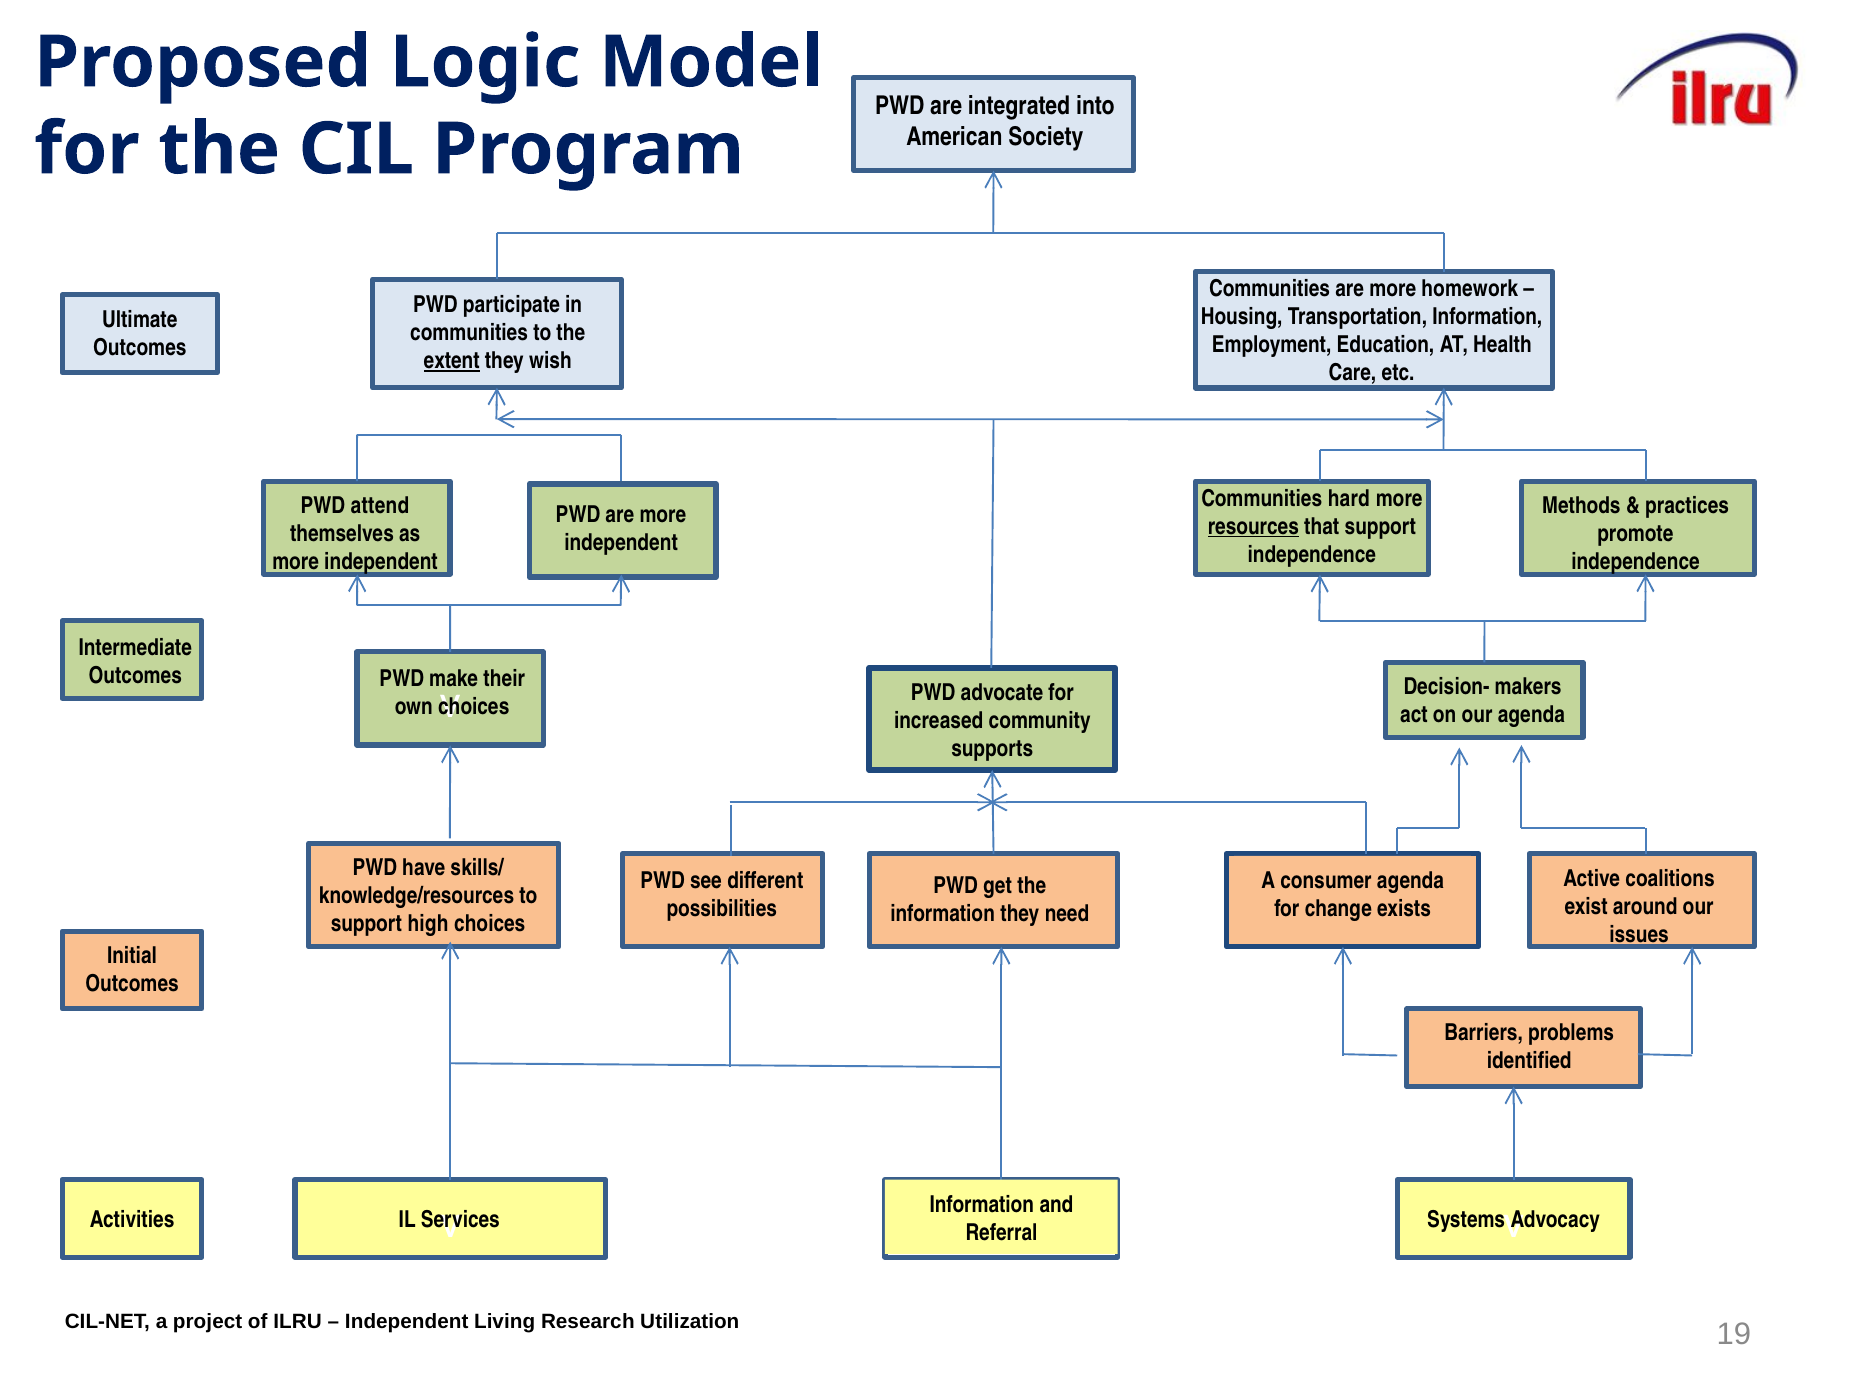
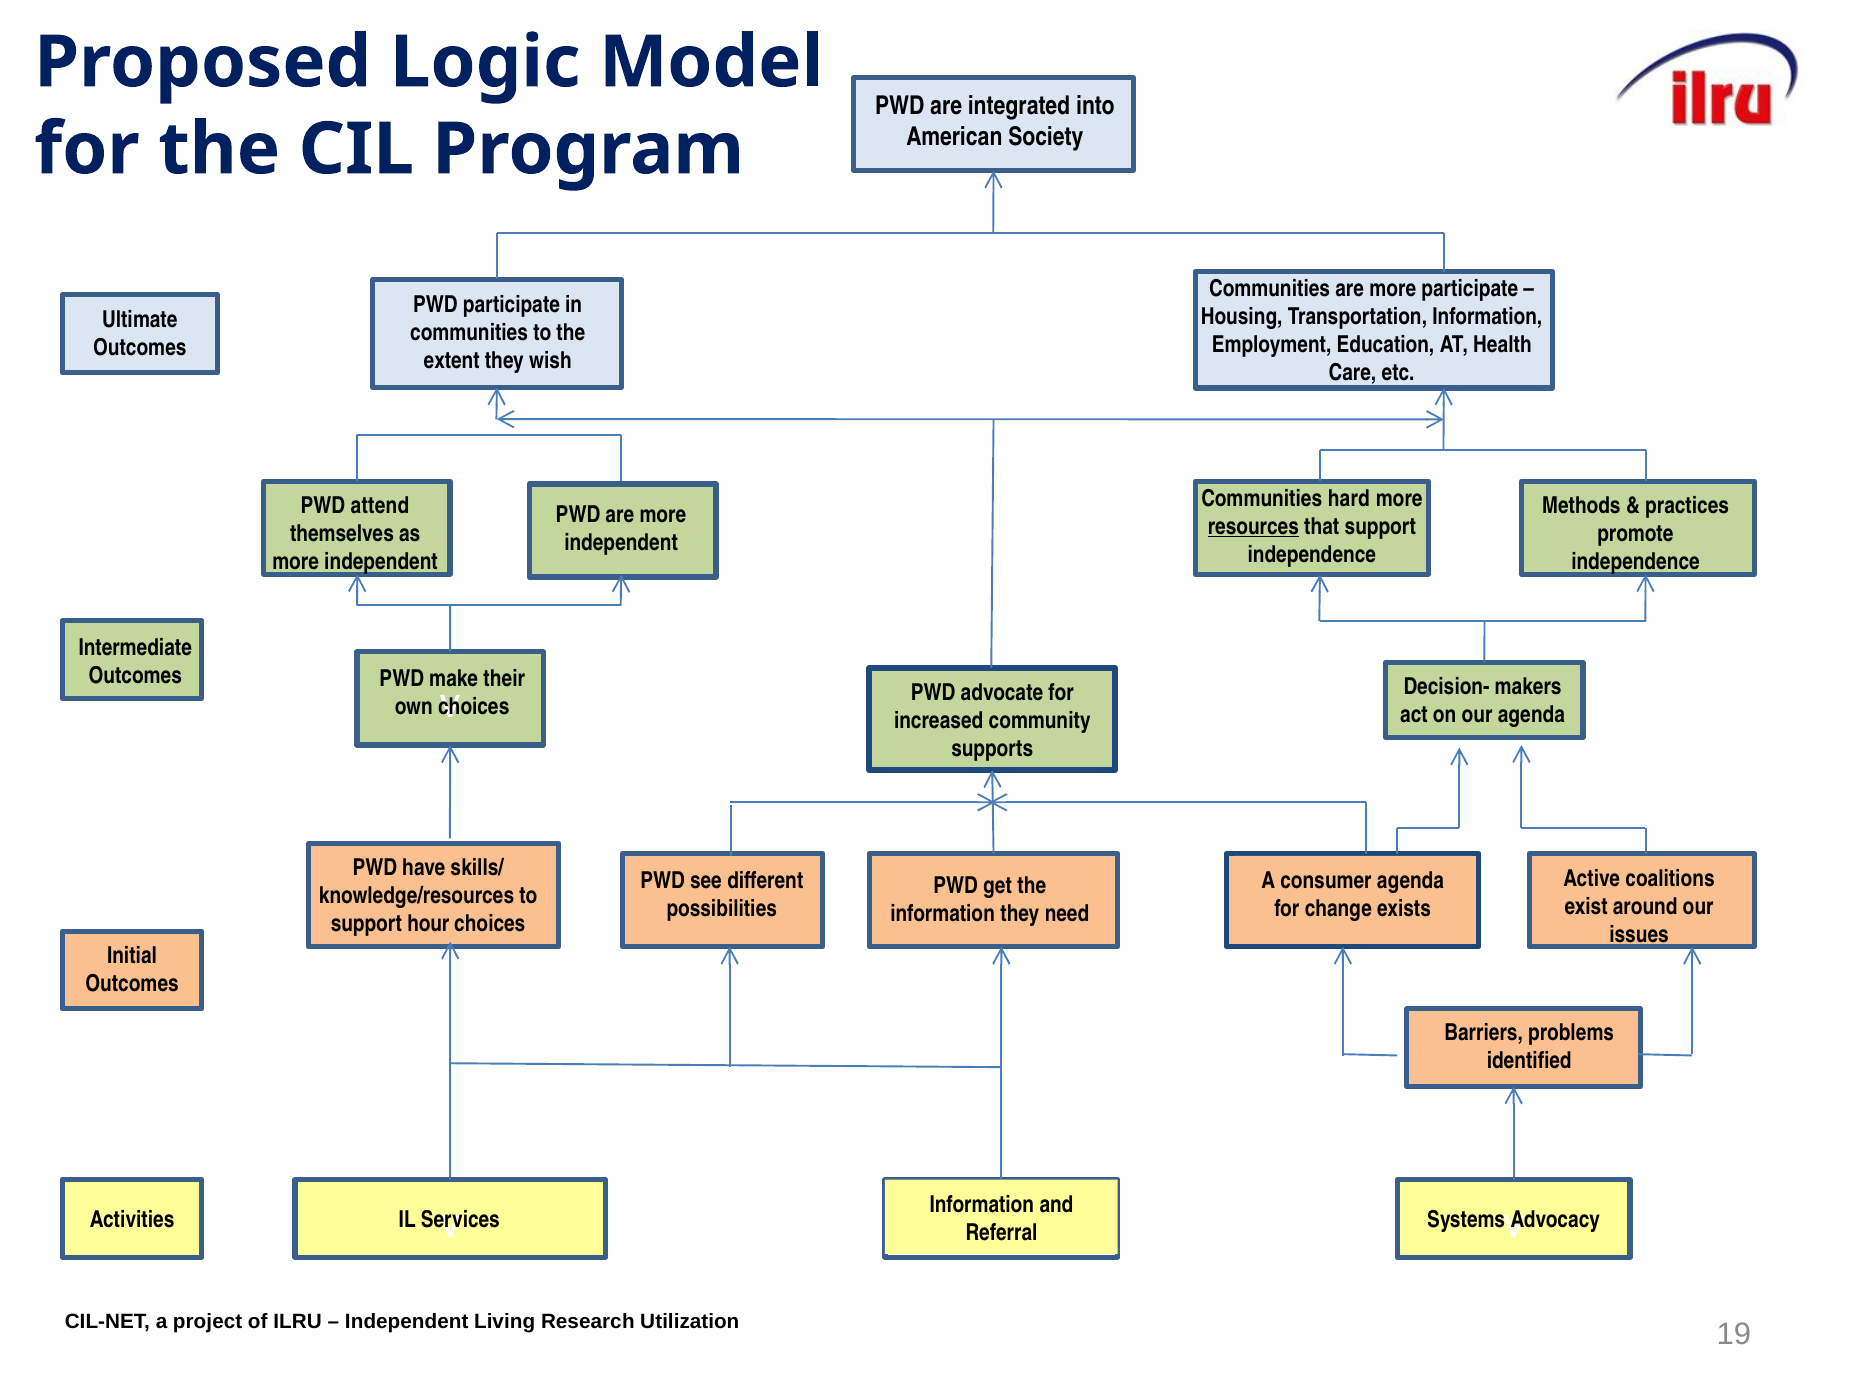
more homework: homework -> participate
extent underline: present -> none
high: high -> hour
